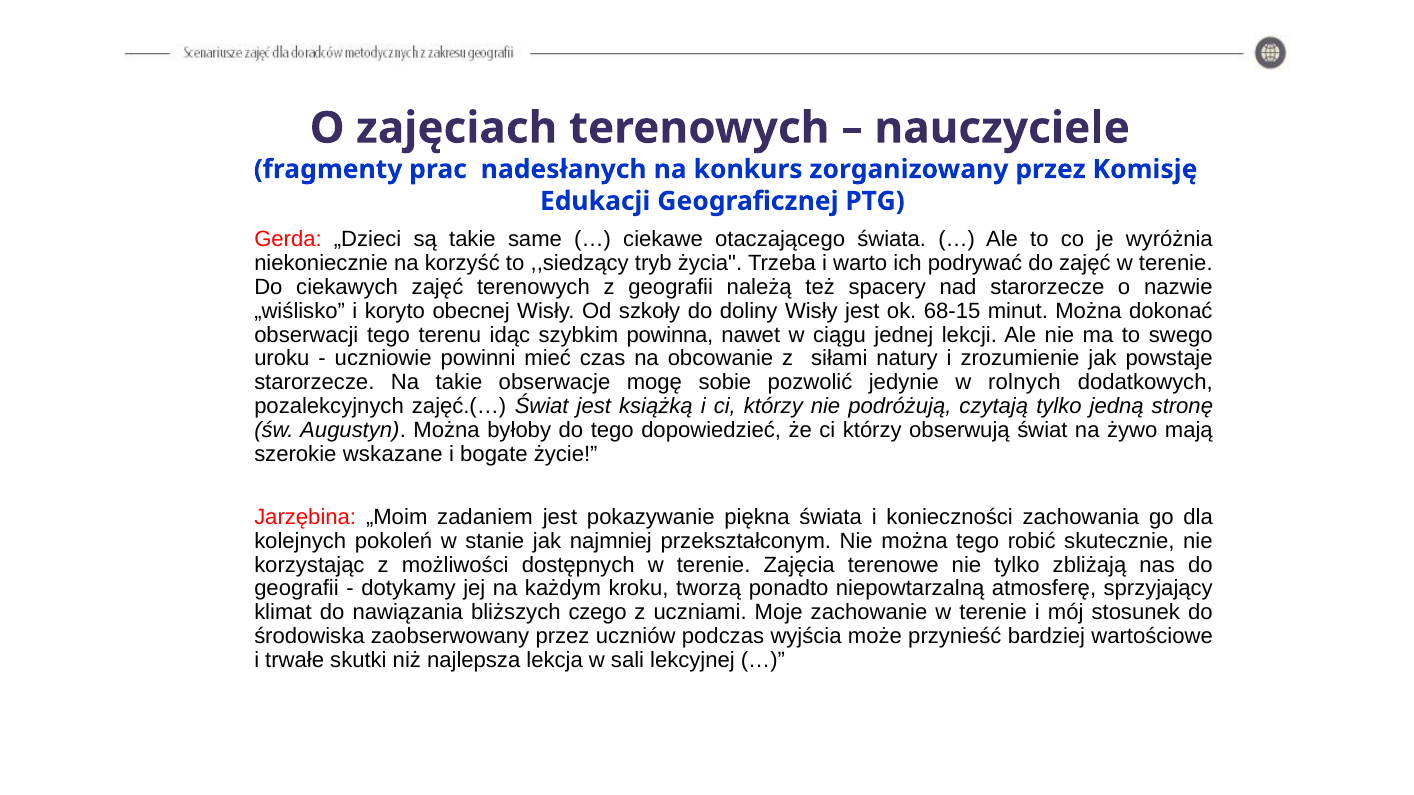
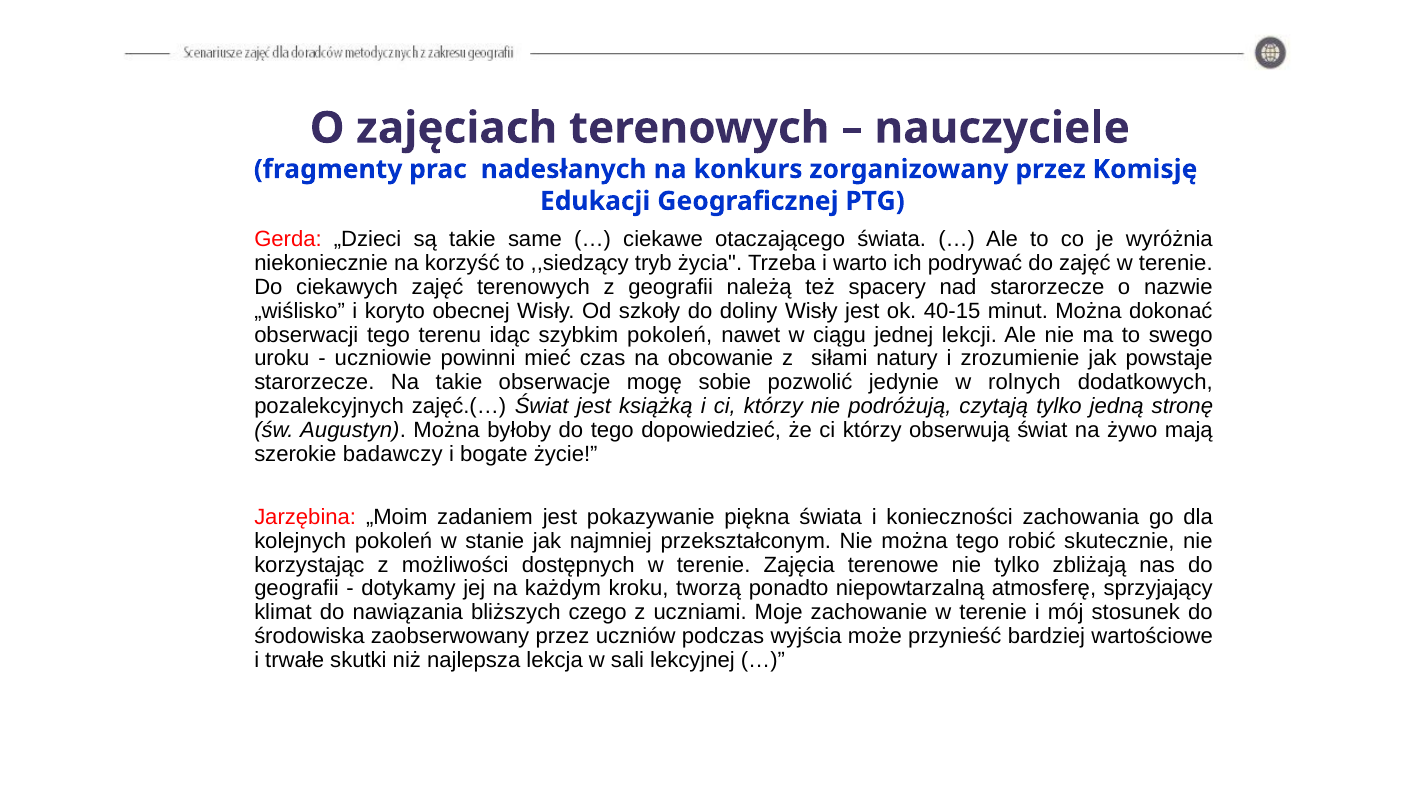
68-15: 68-15 -> 40-15
szybkim powinna: powinna -> pokoleń
wskazane: wskazane -> badawczy
